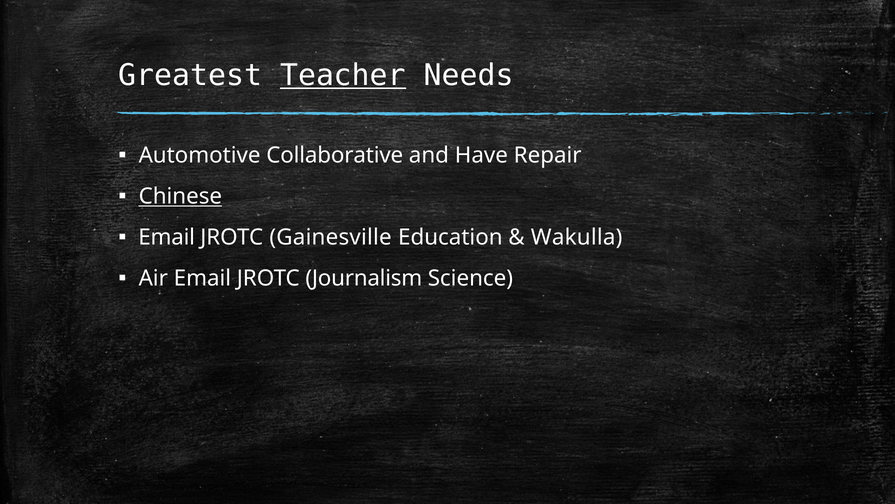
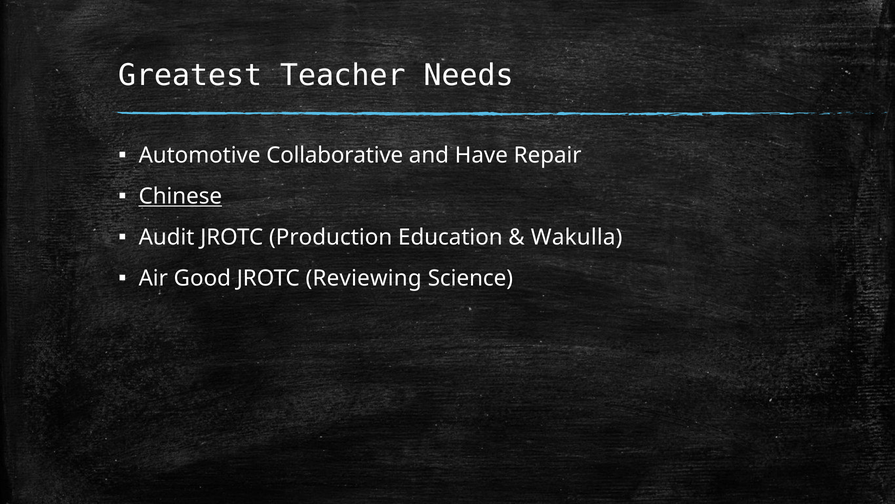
Teacher underline: present -> none
Email at (167, 237): Email -> Audit
Gainesville: Gainesville -> Production
Air Email: Email -> Good
Journalism: Journalism -> Reviewing
